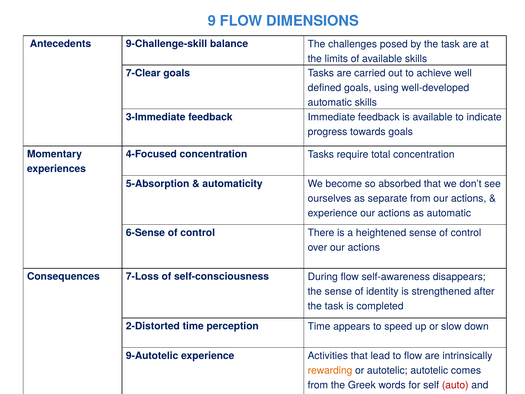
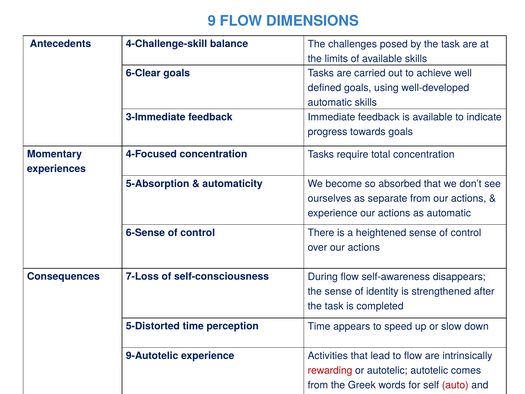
9-Challenge-skill: 9-Challenge-skill -> 4-Challenge-skill
7-Clear: 7-Clear -> 6-Clear
2-Distorted: 2-Distorted -> 5-Distorted
rewarding colour: orange -> red
